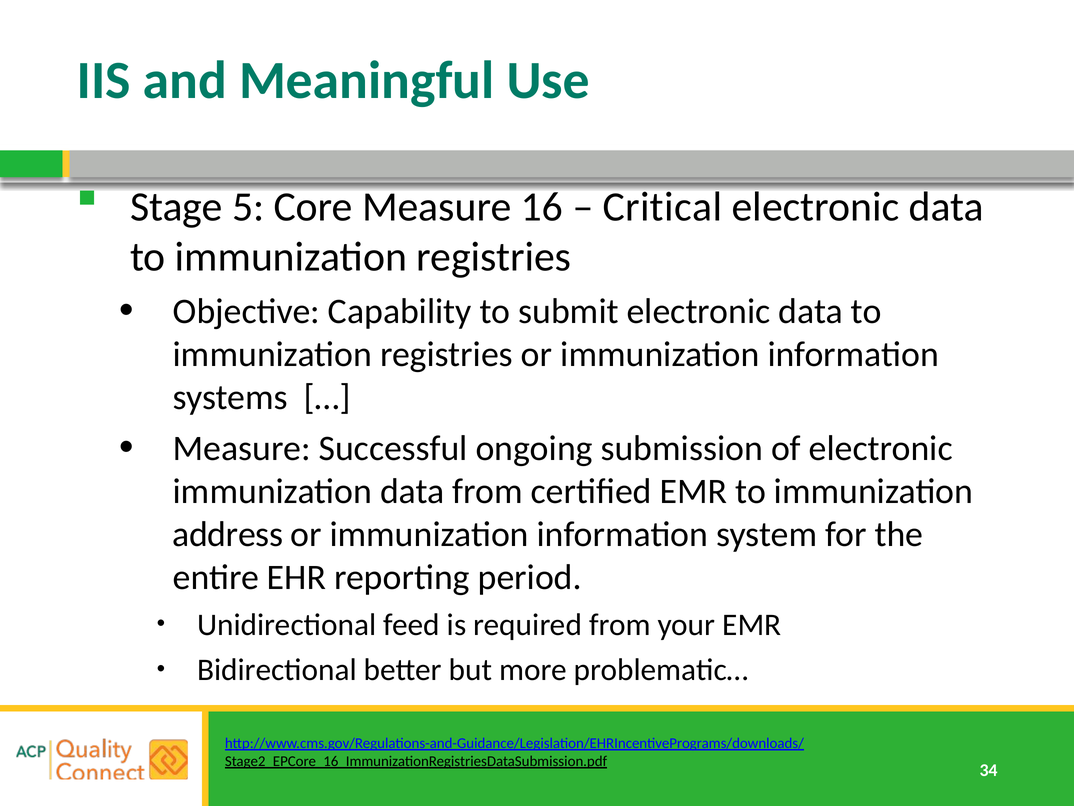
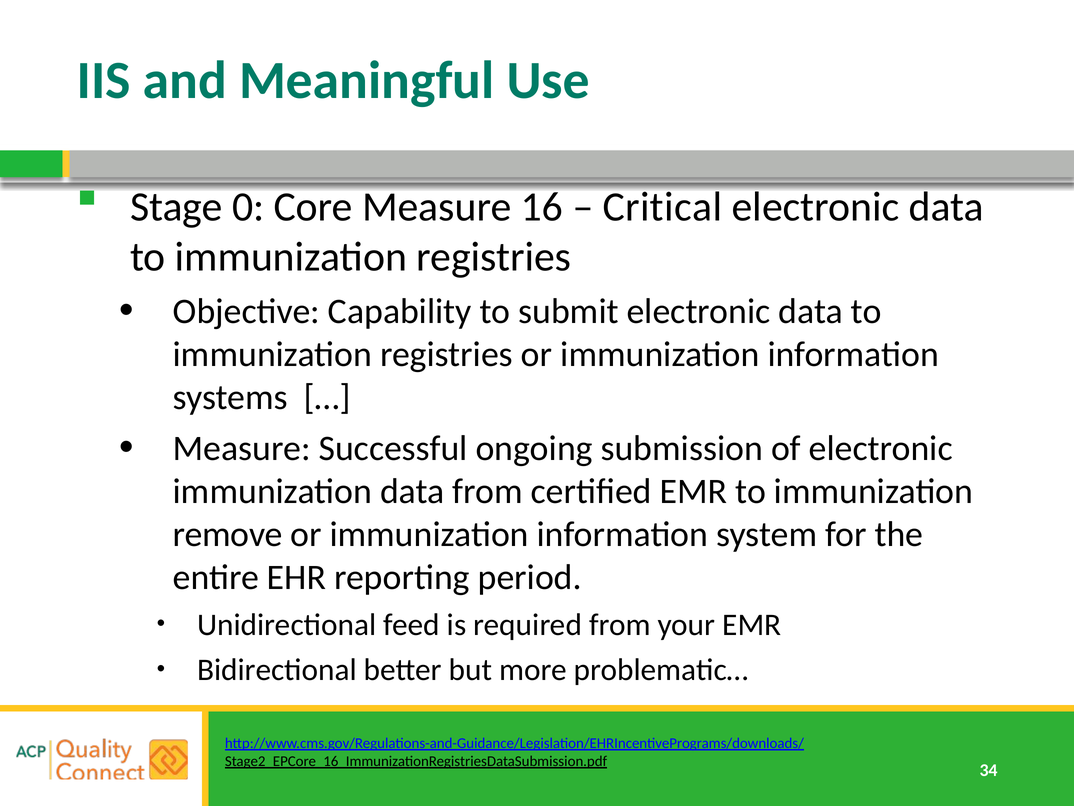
5: 5 -> 0
address: address -> remove
